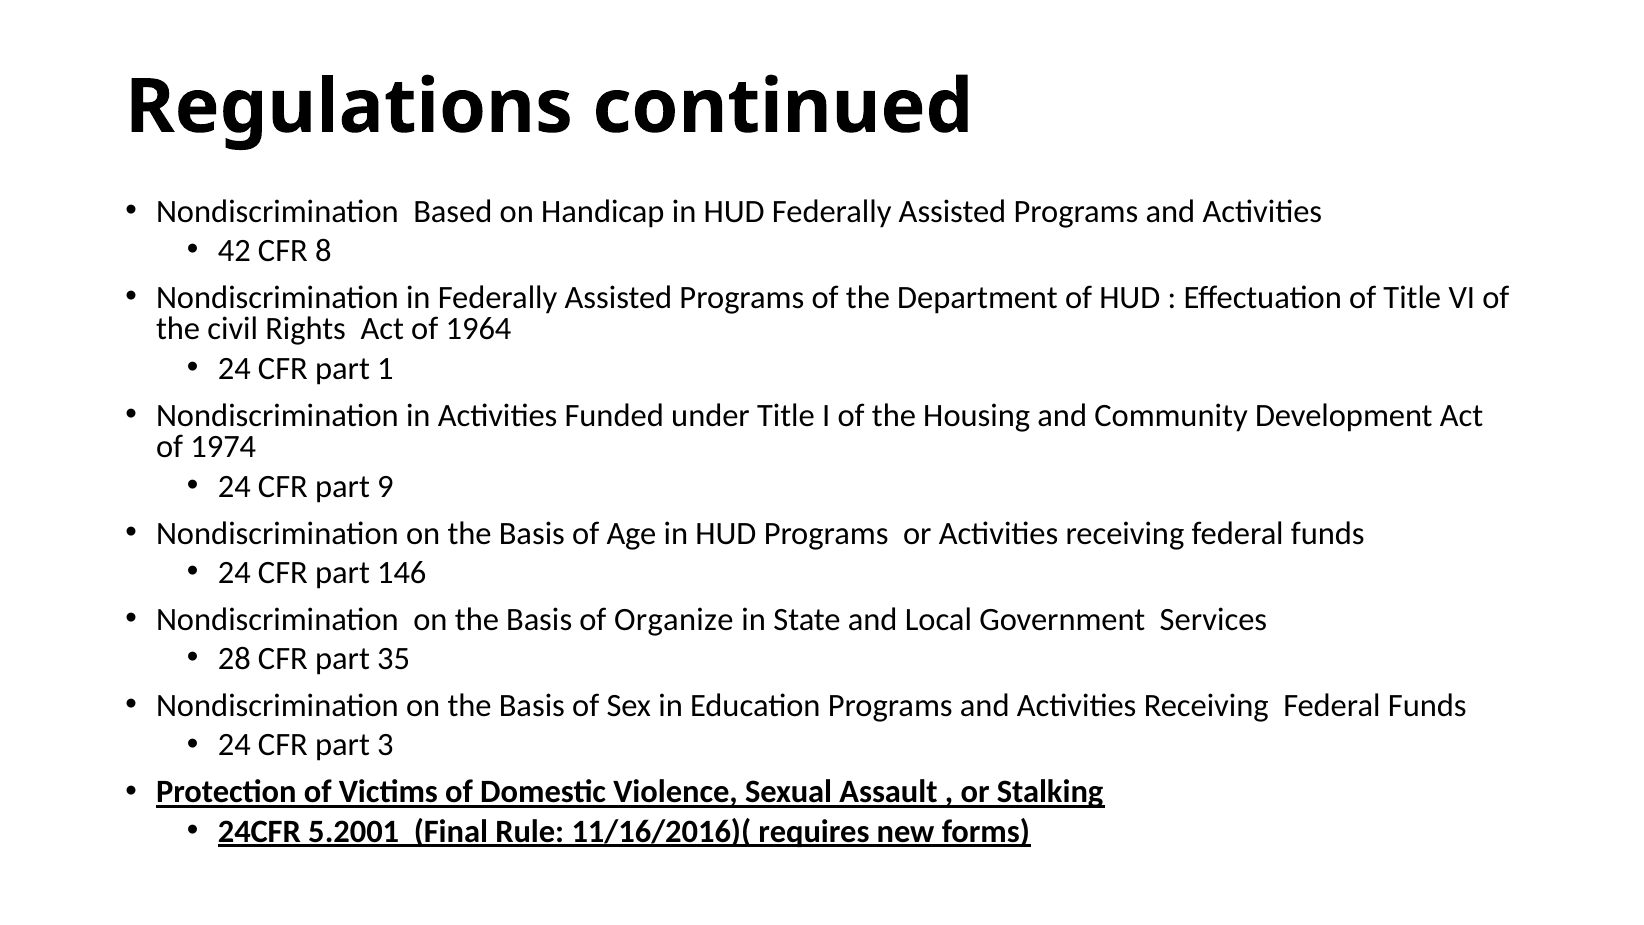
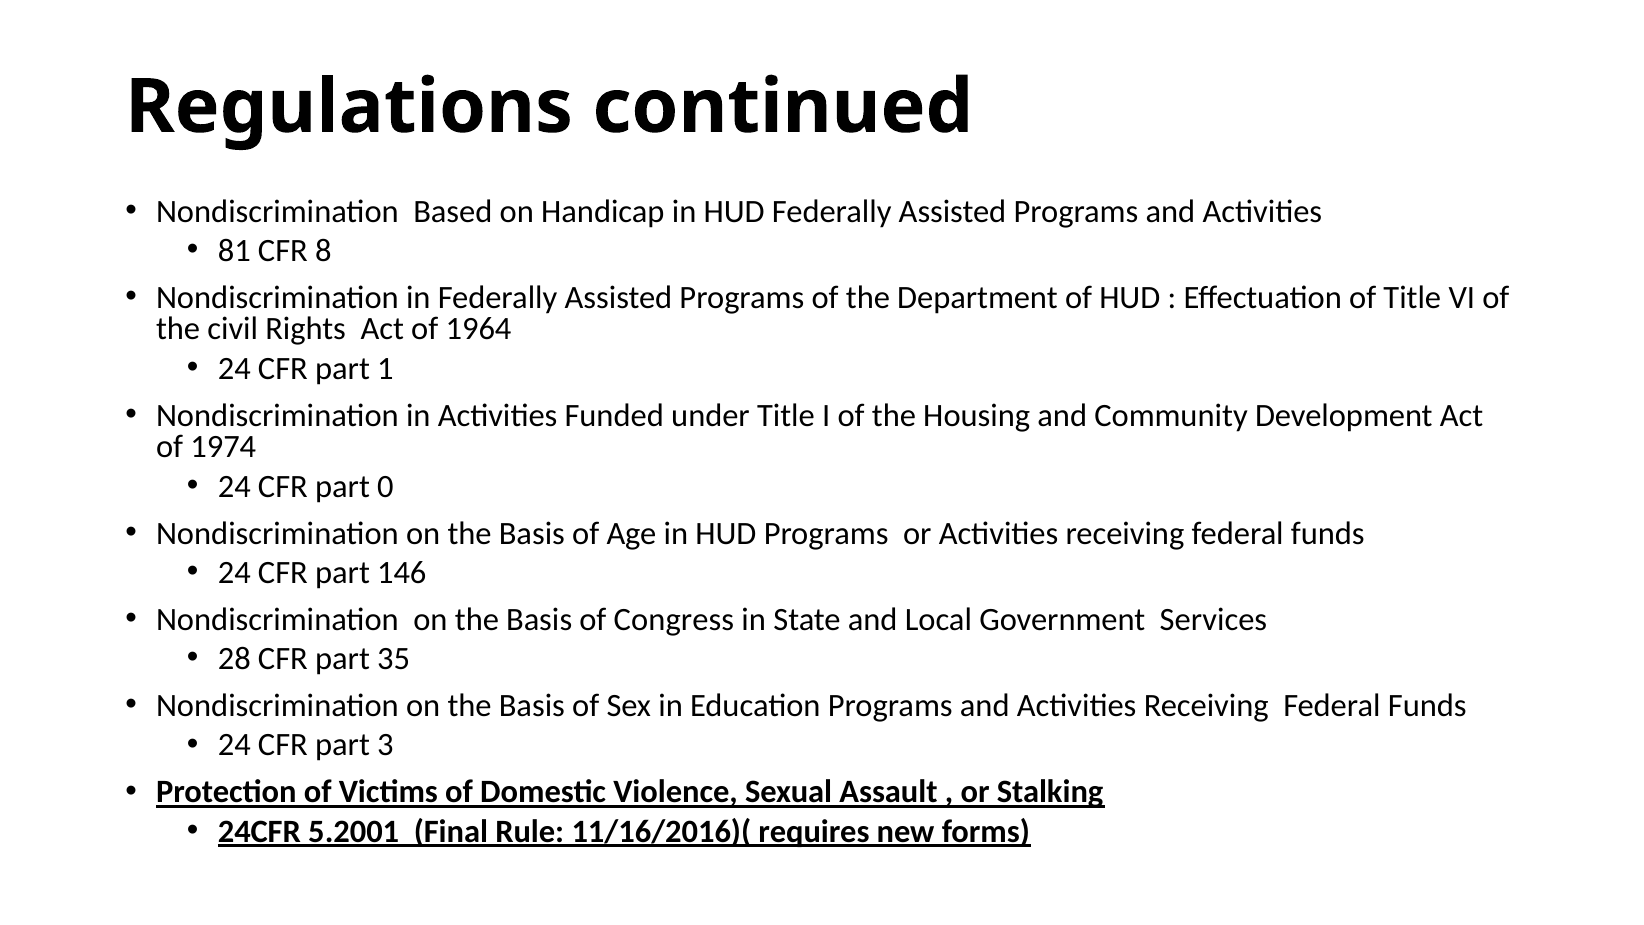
42: 42 -> 81
9: 9 -> 0
Organize: Organize -> Congress
